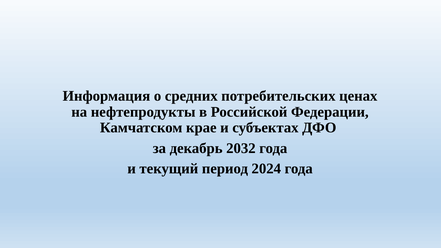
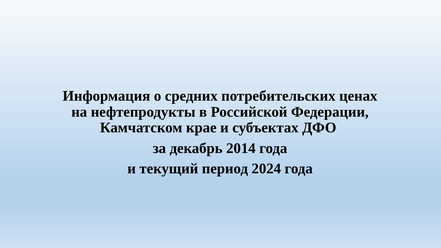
2032: 2032 -> 2014
